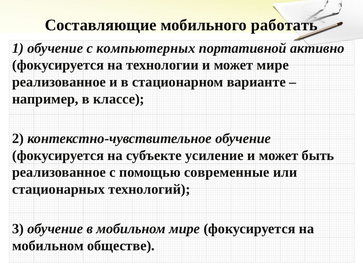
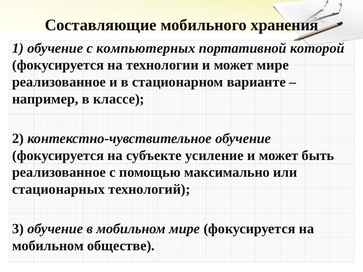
работать: работать -> хранения
активно: активно -> которой
современные: современные -> максимально
